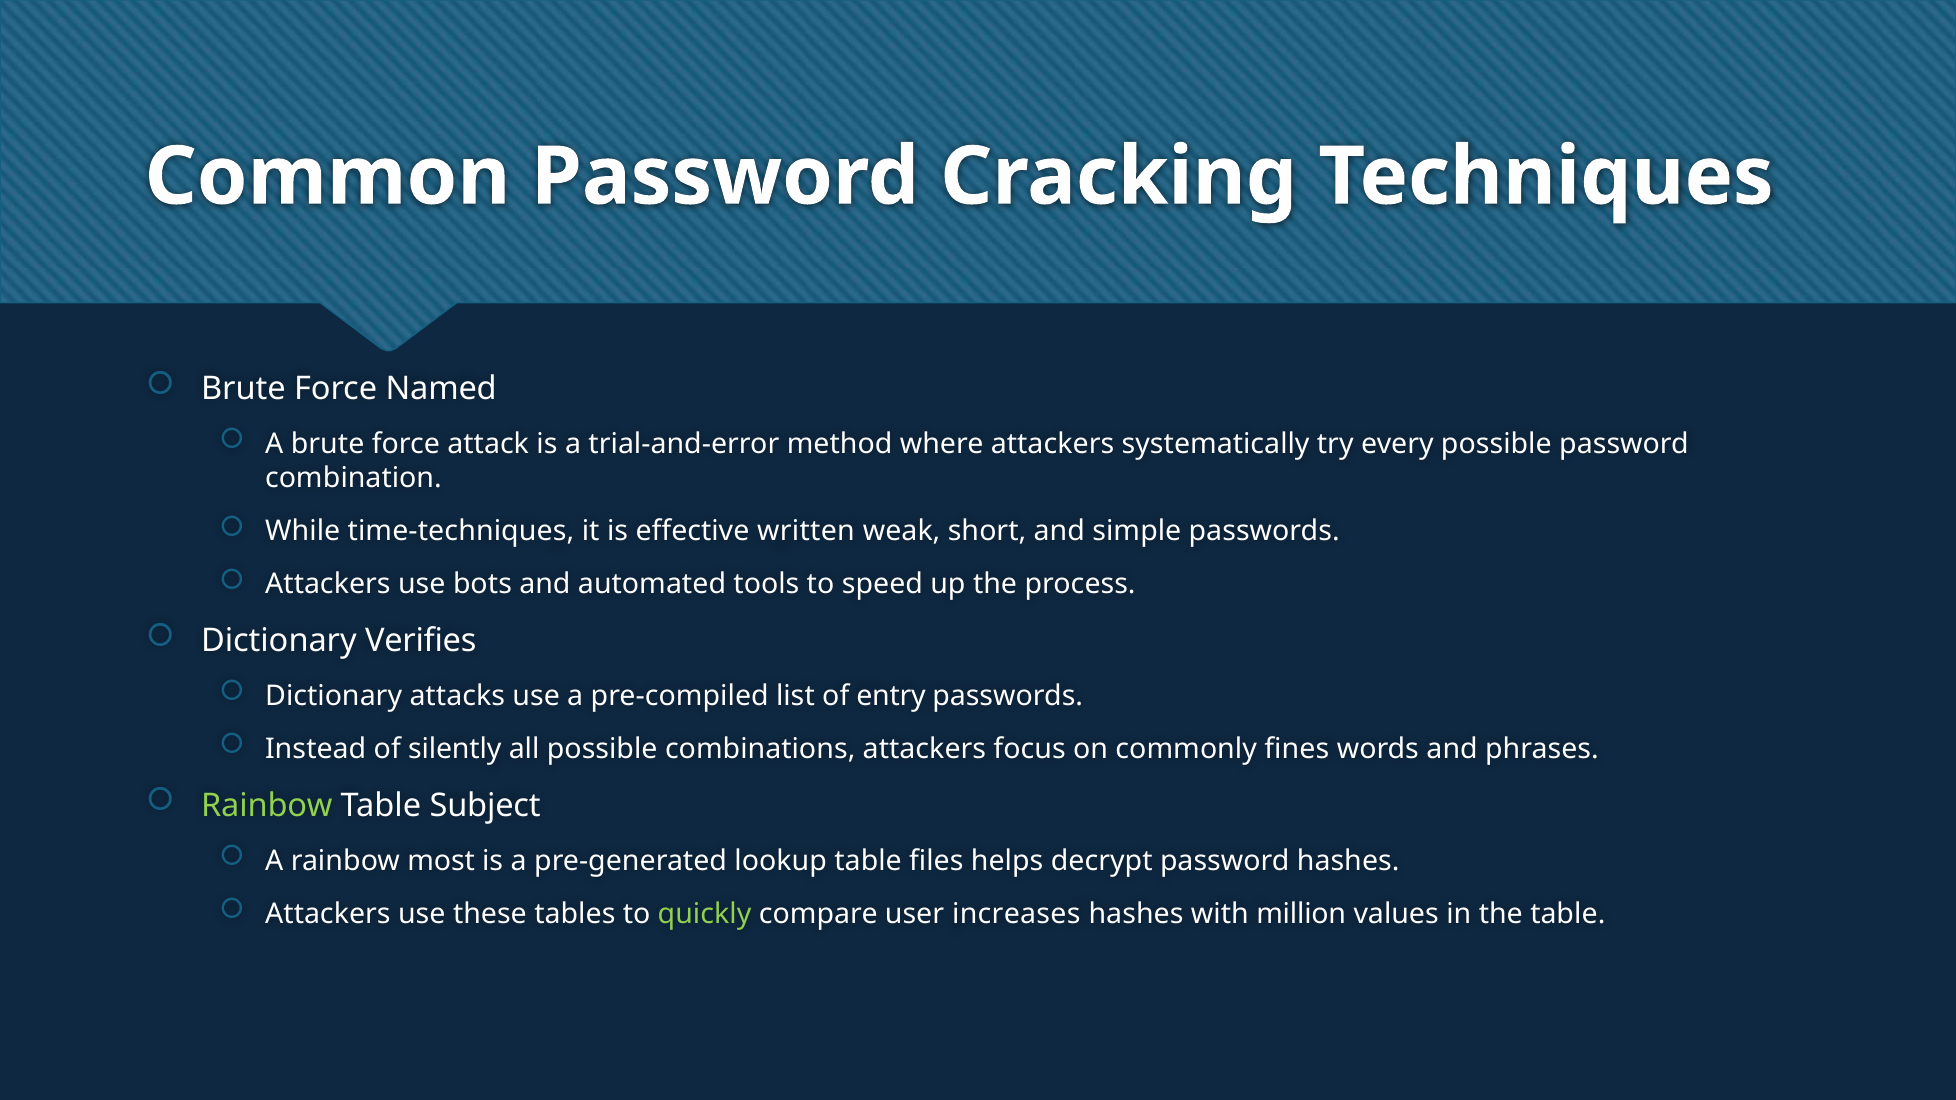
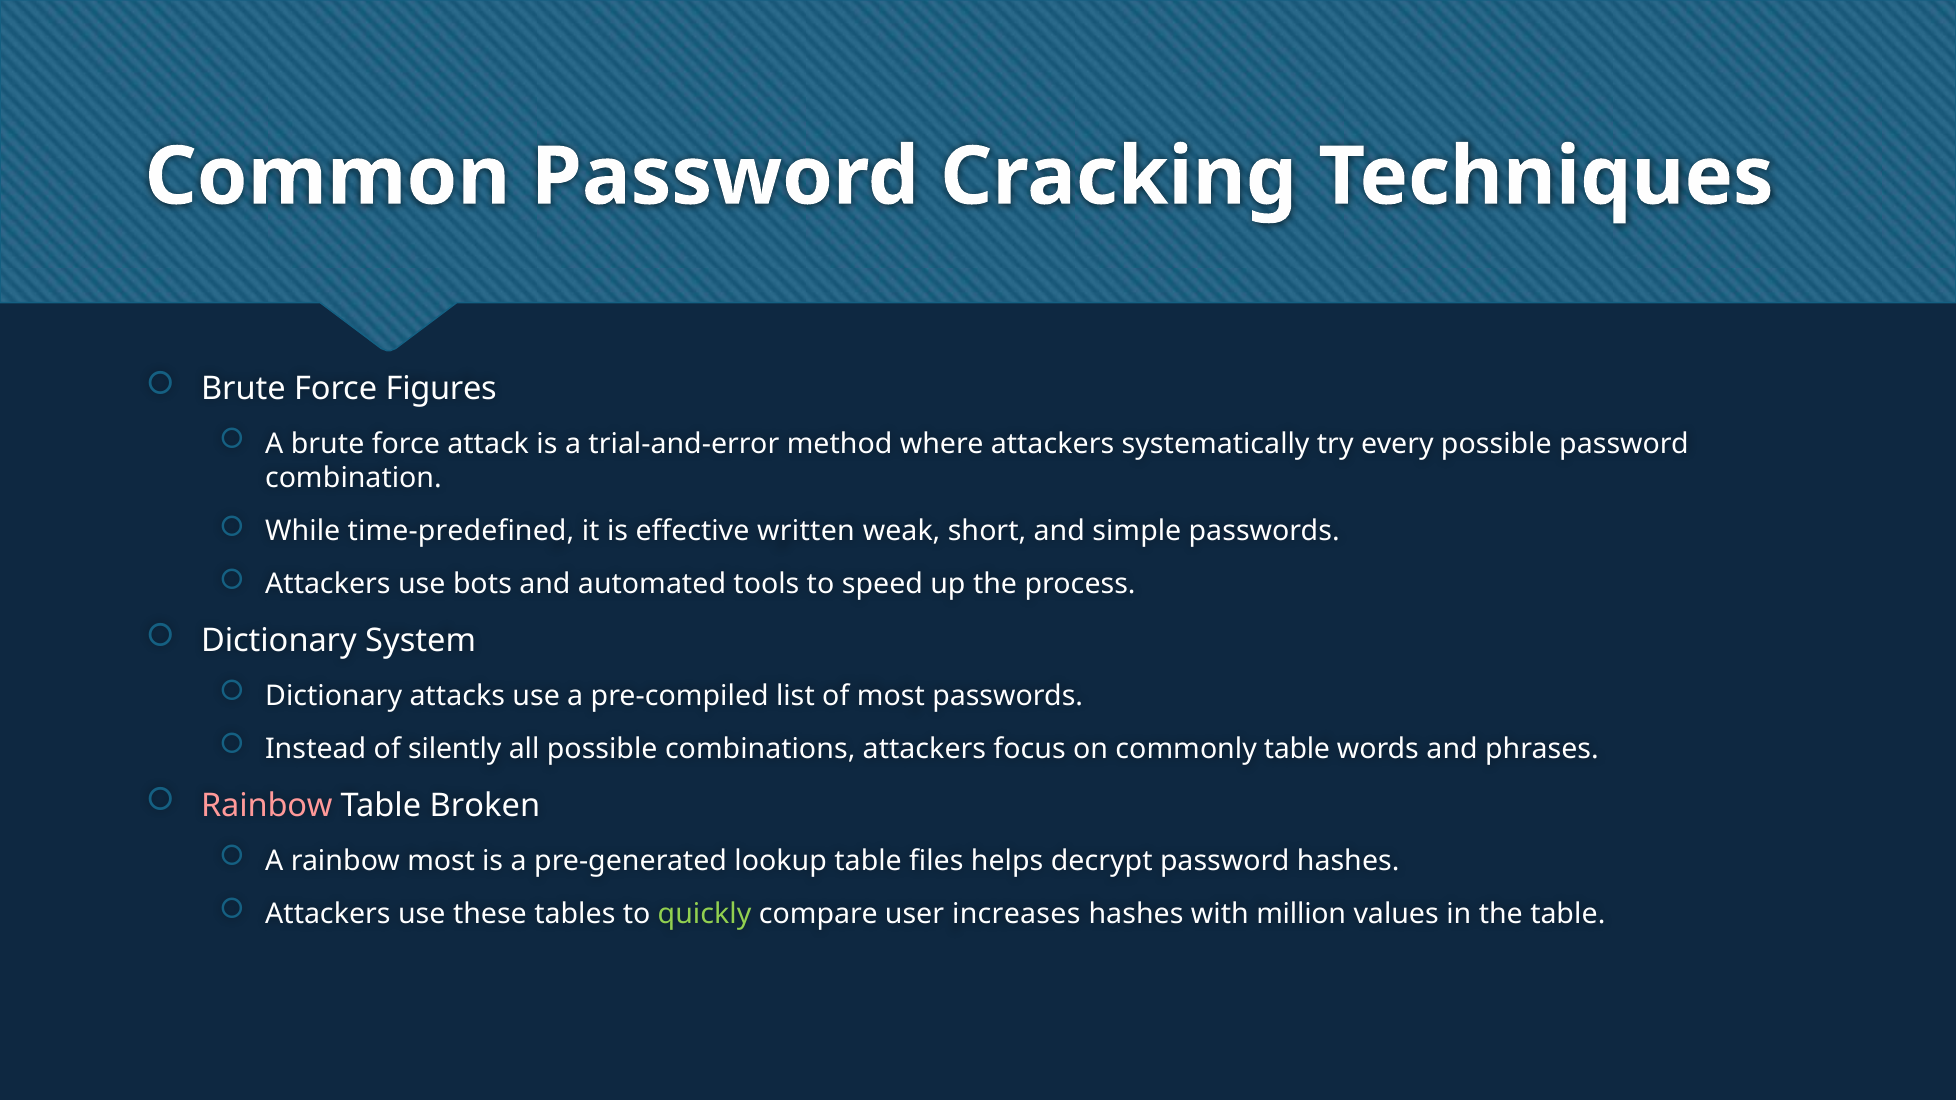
Named: Named -> Figures
time-techniques: time-techniques -> time-predefined
Verifies: Verifies -> System
of entry: entry -> most
commonly fines: fines -> table
Rainbow at (267, 806) colour: light green -> pink
Subject: Subject -> Broken
